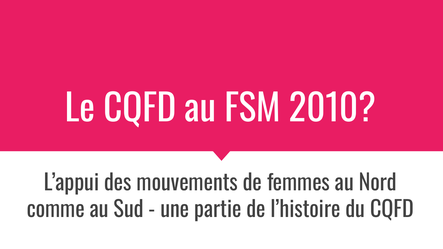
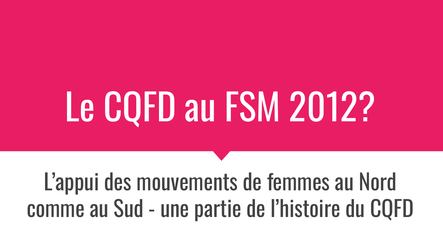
2010: 2010 -> 2012
